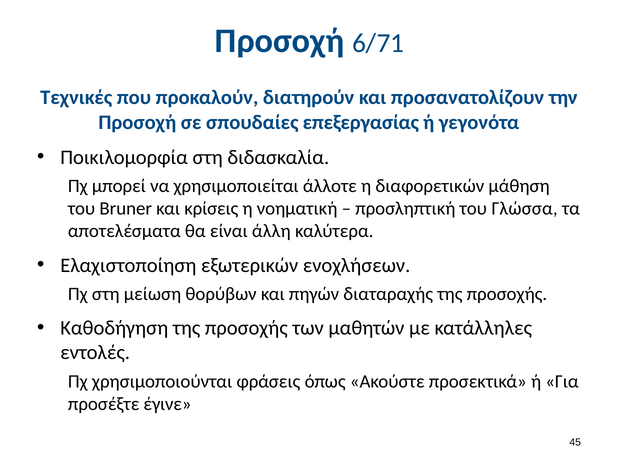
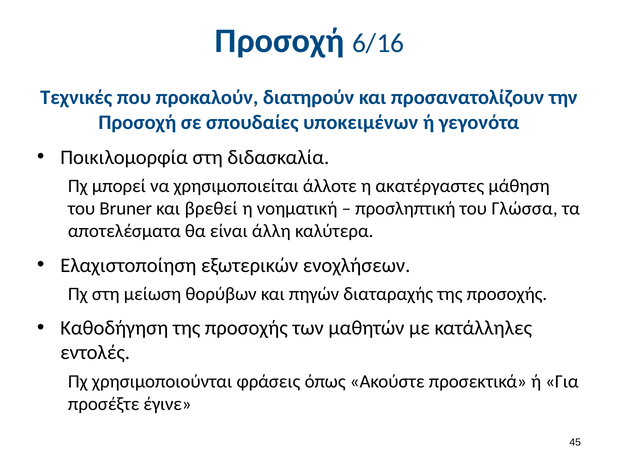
6/71: 6/71 -> 6/16
επεξεργασίας: επεξεργασίας -> υποκειμένων
διαφορετικών: διαφορετικών -> ακατέργαστες
κρίσεις: κρίσεις -> βρεθεί
